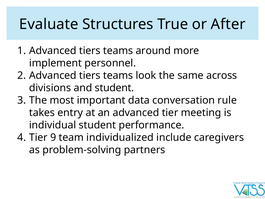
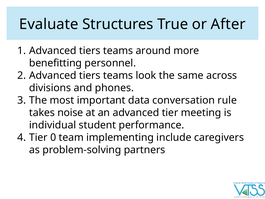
implement: implement -> benefitting
and student: student -> phones
entry: entry -> noise
9: 9 -> 0
individualized: individualized -> implementing
